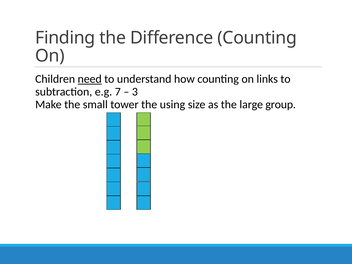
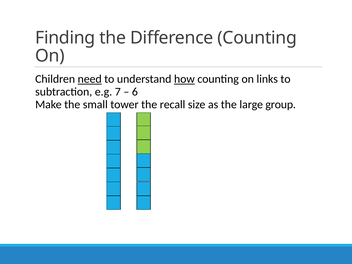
how underline: none -> present
3: 3 -> 6
using: using -> recall
